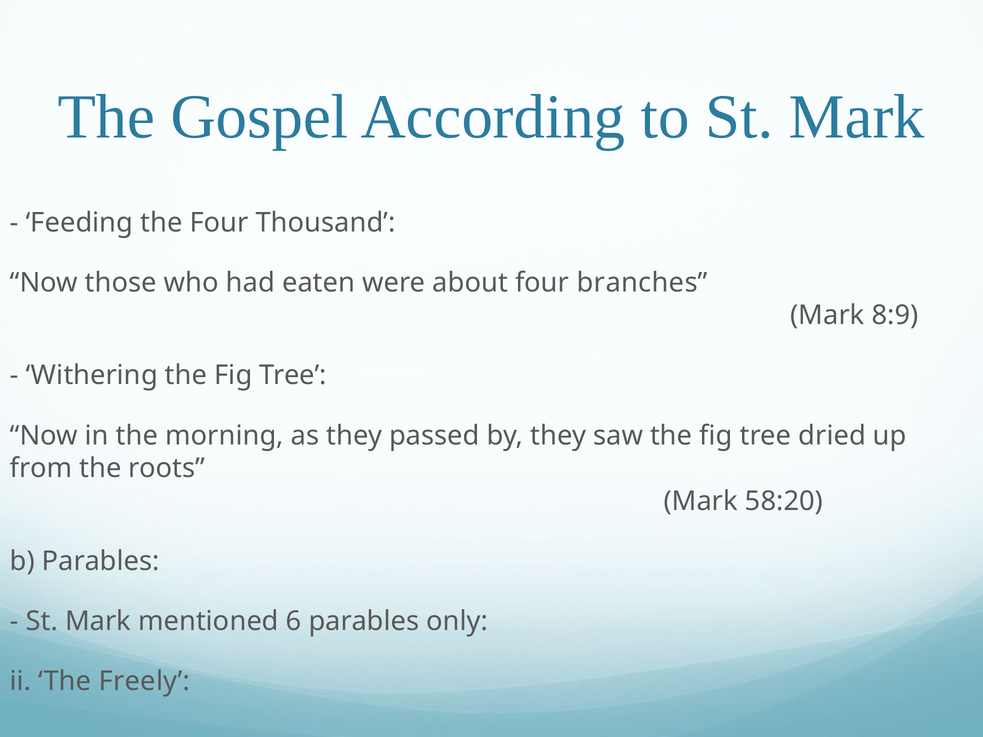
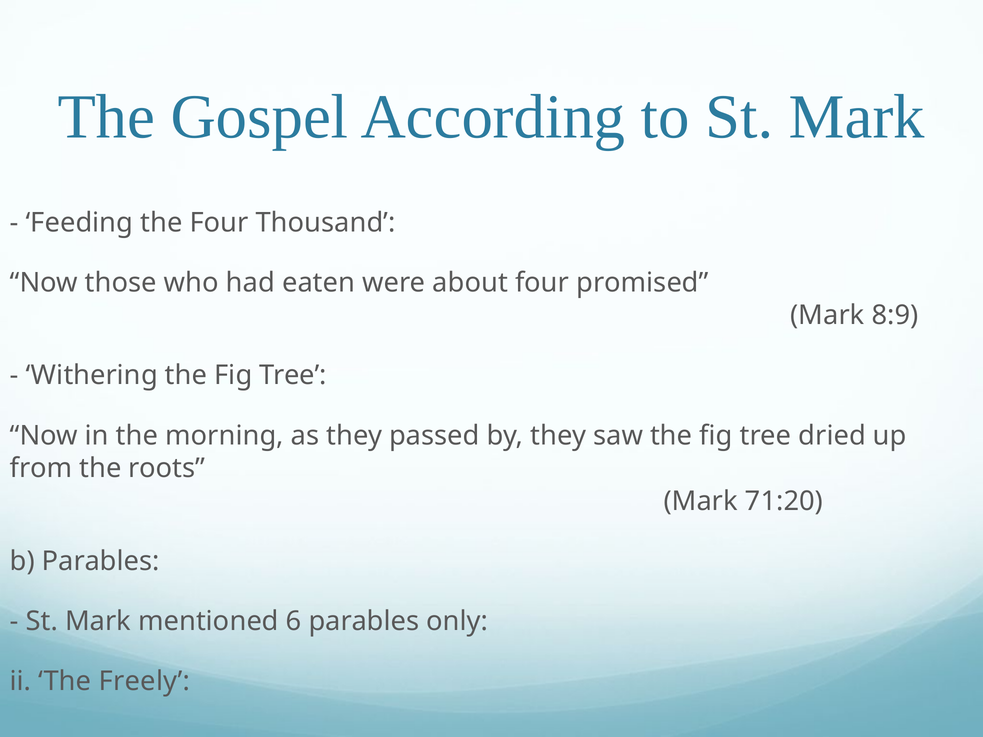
branches: branches -> promised
58:20: 58:20 -> 71:20
